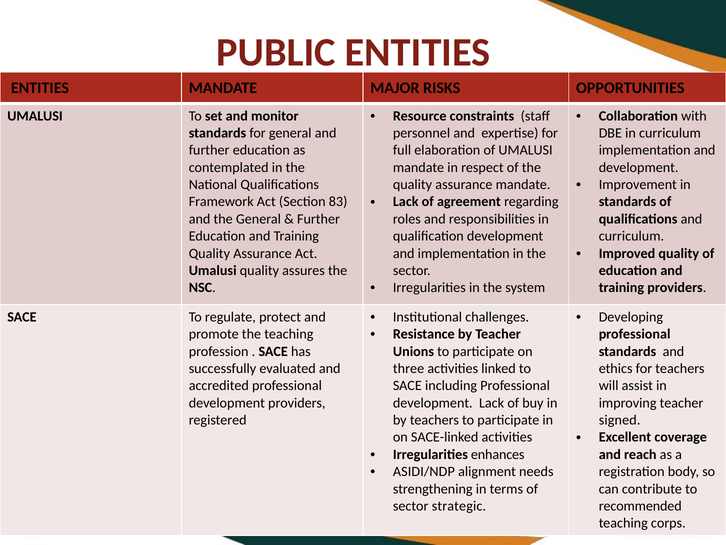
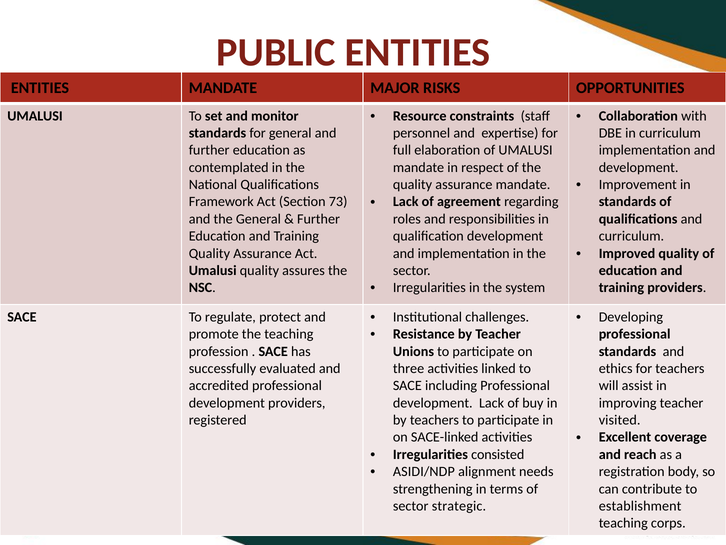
83: 83 -> 73
signed: signed -> visited
enhances: enhances -> consisted
recommended: recommended -> establishment
